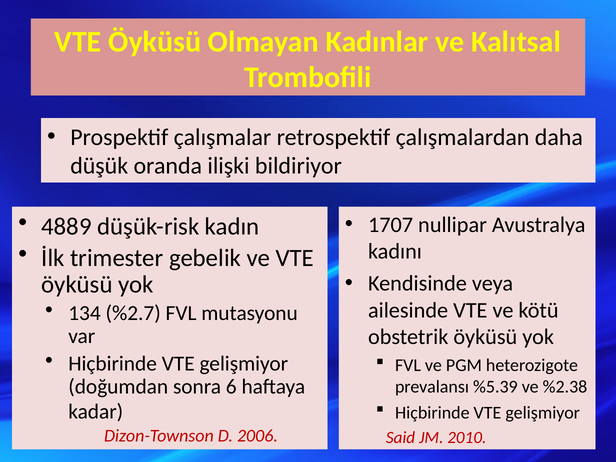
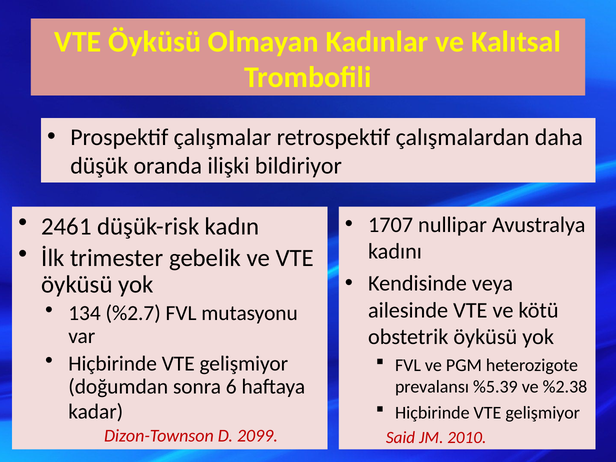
4889: 4889 -> 2461
2006: 2006 -> 2099
